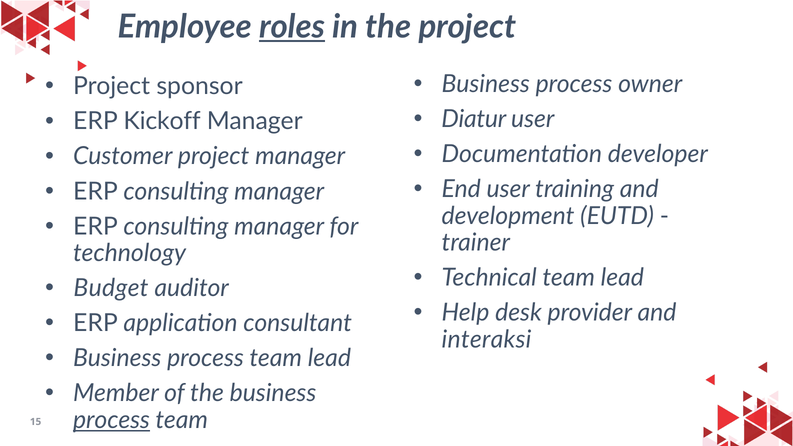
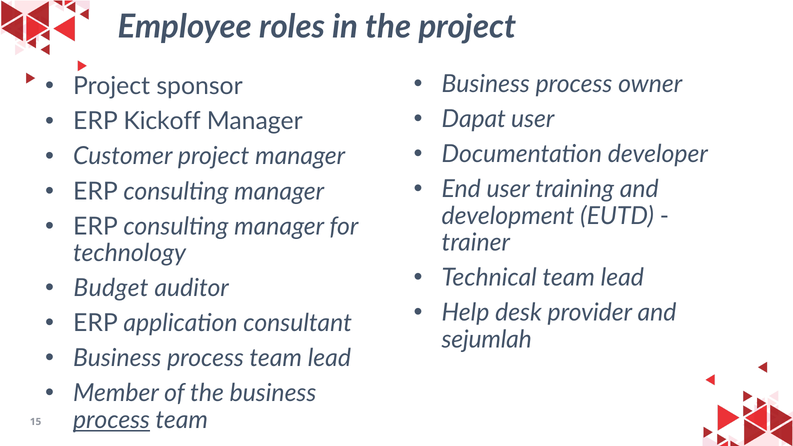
roles underline: present -> none
Diatur: Diatur -> Dapat
interaksi: interaksi -> sejumlah
